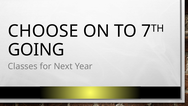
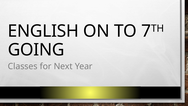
CHOOSE: CHOOSE -> ENGLISH
